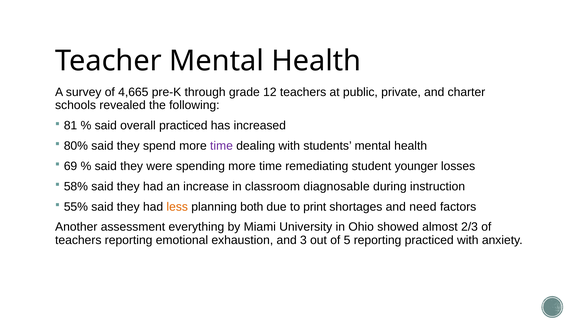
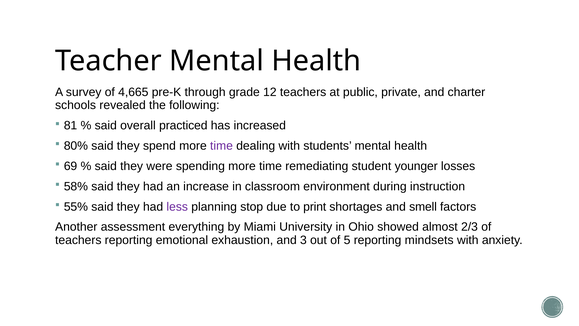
diagnosable: diagnosable -> environment
less colour: orange -> purple
both: both -> stop
need: need -> smell
reporting practiced: practiced -> mindsets
